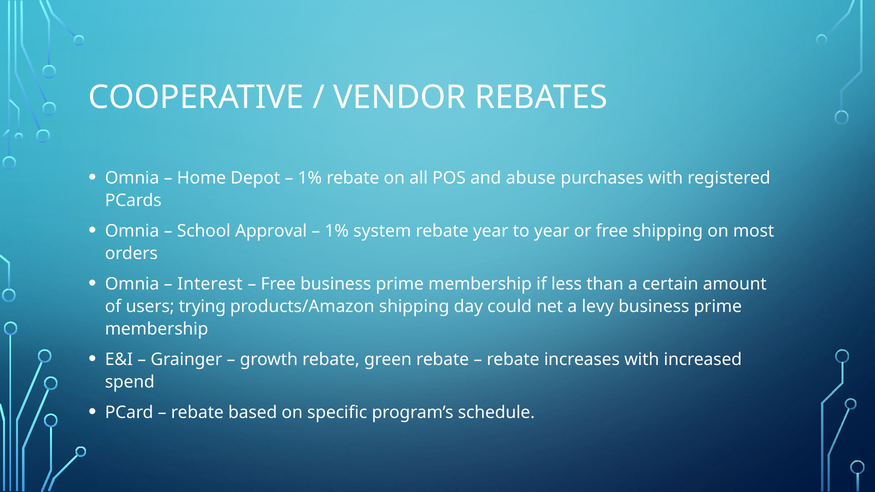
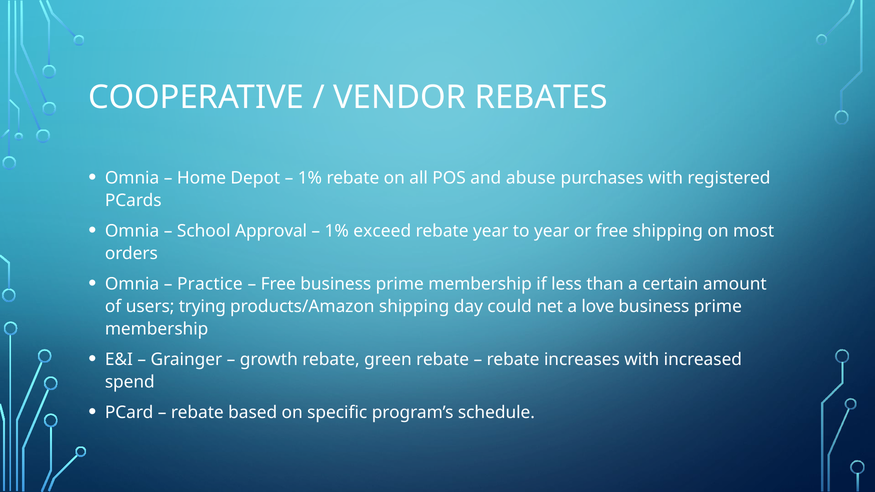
system: system -> exceed
Interest: Interest -> Practice
levy: levy -> love
